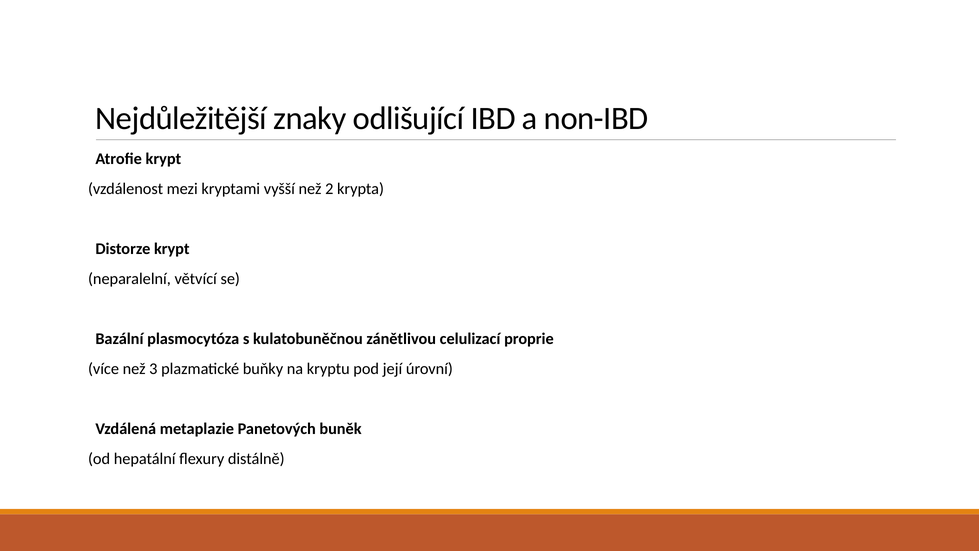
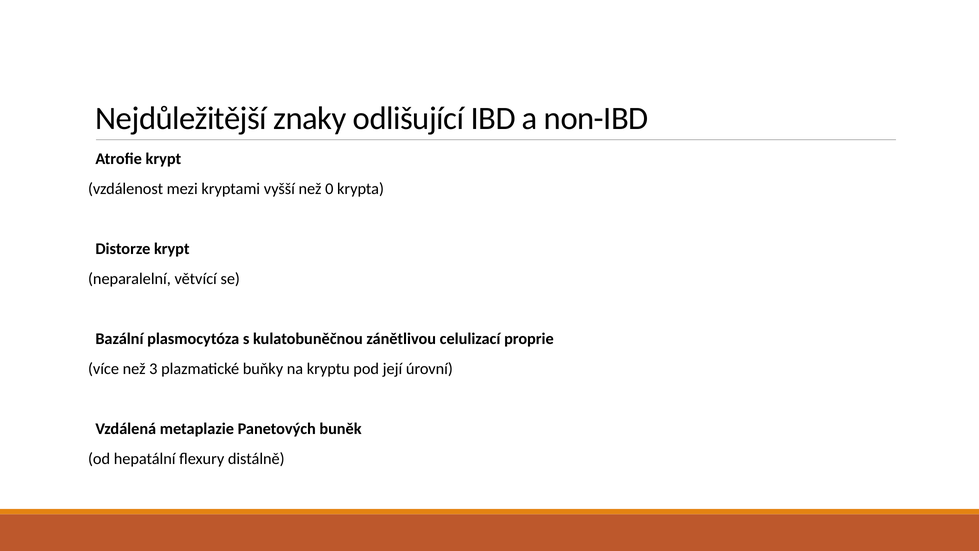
2: 2 -> 0
